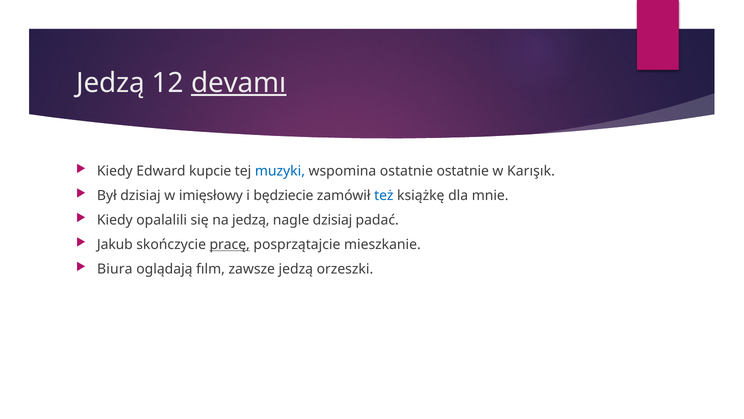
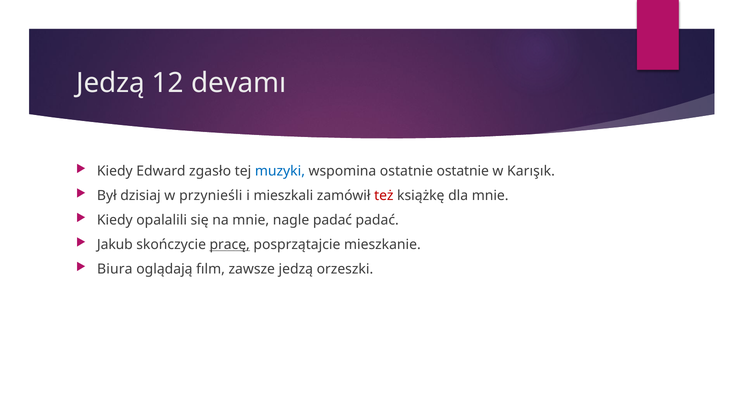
devamı underline: present -> none
kupcie: kupcie -> zgasło
imięsłowy: imięsłowy -> przynieśli
będziecie: będziecie -> mieszkali
też colour: blue -> red
na jedzą: jedzą -> mnie
nagle dzisiaj: dzisiaj -> padać
